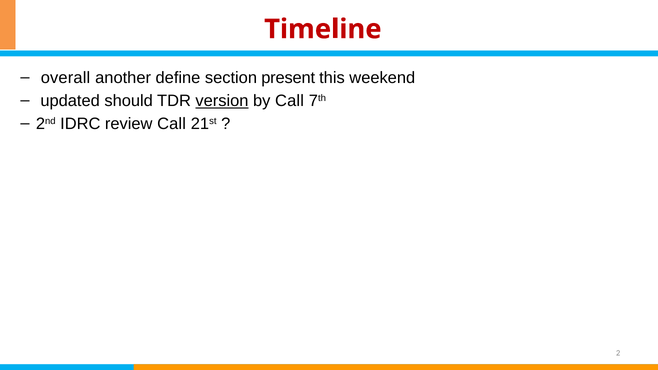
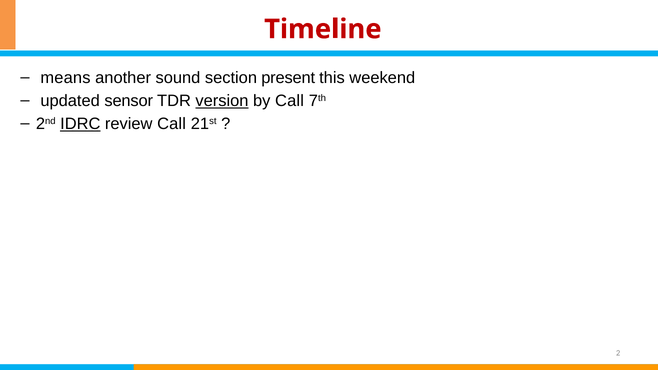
overall: overall -> means
define: define -> sound
should: should -> sensor
IDRC underline: none -> present
